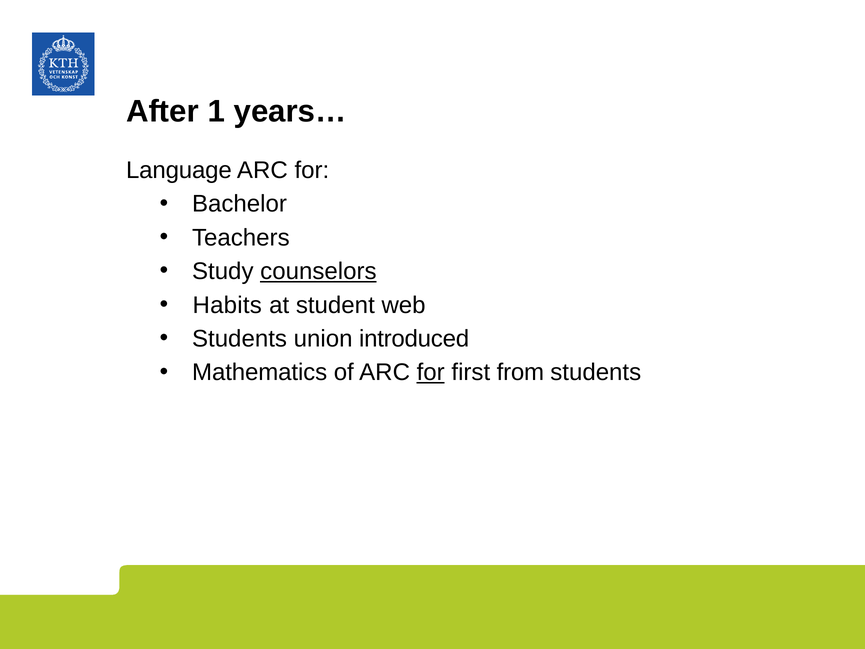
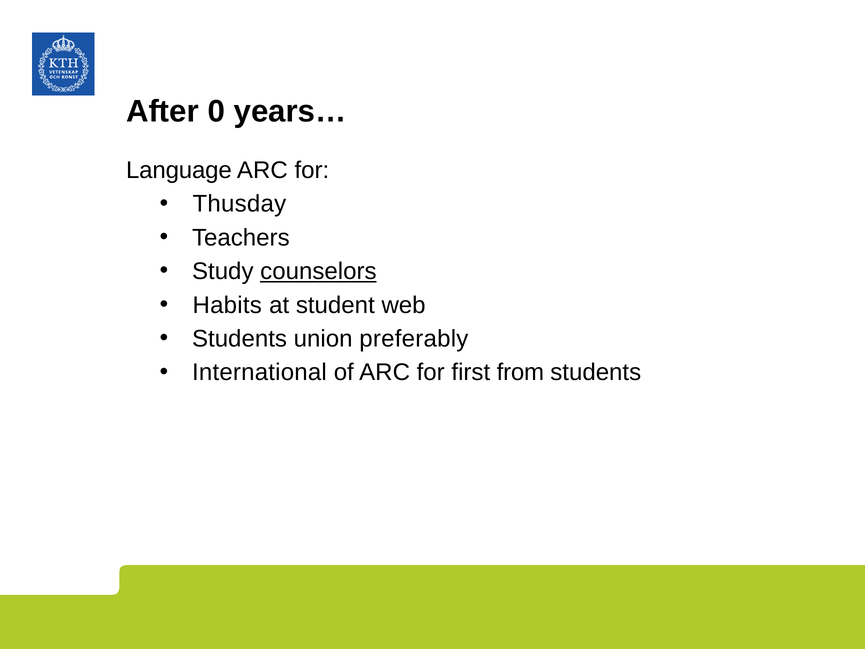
1: 1 -> 0
Bachelor: Bachelor -> Thusday
introduced: introduced -> preferably
Mathematics: Mathematics -> International
for at (431, 372) underline: present -> none
